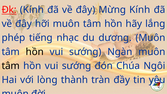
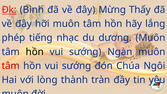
Đk Kính: Kính -> Bình
Mừng Kính: Kính -> Thấy
tâm at (11, 66) colour: black -> red
